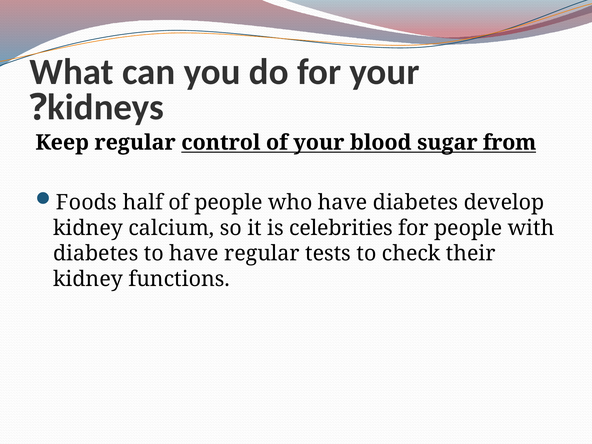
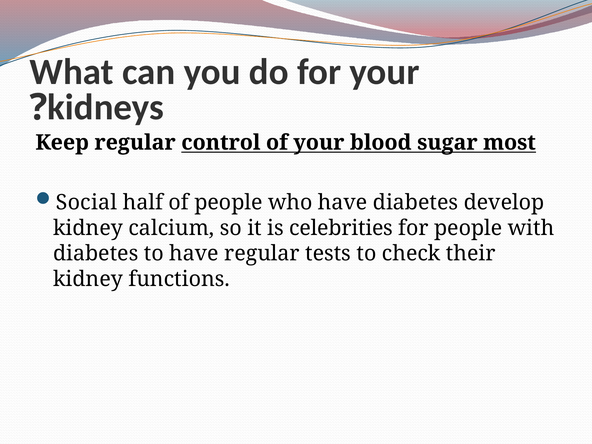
from: from -> most
Foods: Foods -> Social
